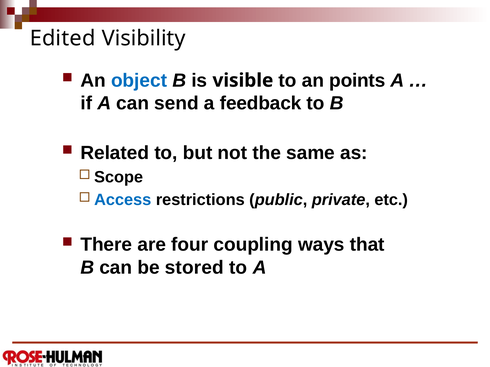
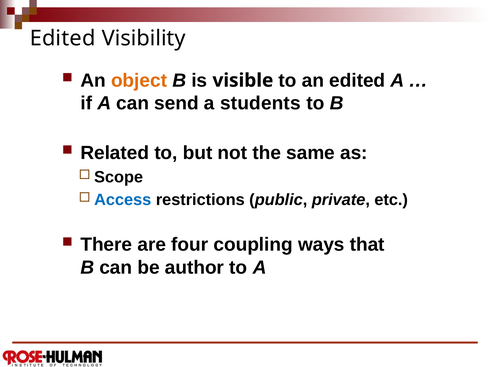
object colour: blue -> orange
an points: points -> edited
feedback: feedback -> students
stored: stored -> author
